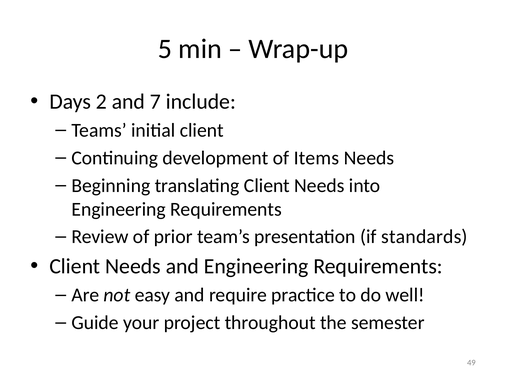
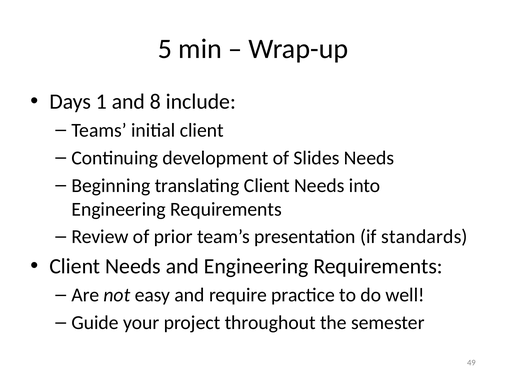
2: 2 -> 1
7: 7 -> 8
Items: Items -> Slides
